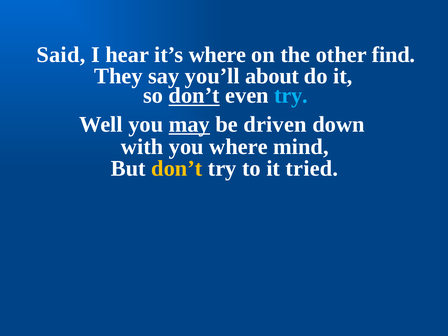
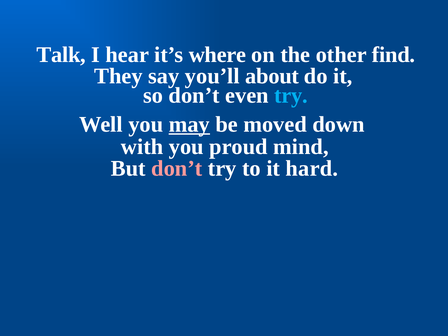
Said: Said -> Talk
don’t at (194, 96) underline: present -> none
driven: driven -> moved
you where: where -> proud
don’t at (177, 168) colour: yellow -> pink
tried: tried -> hard
